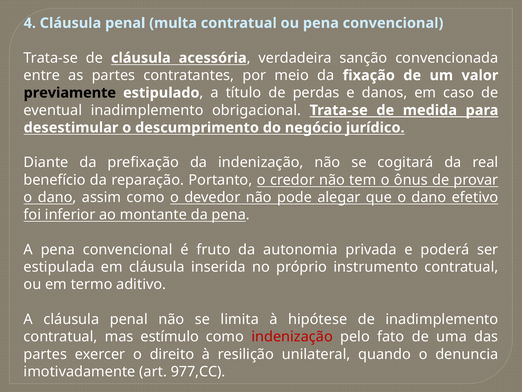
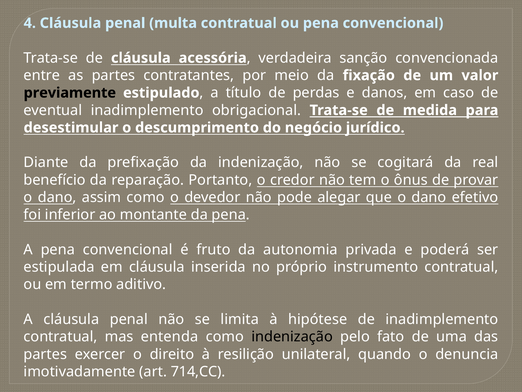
estímulo: estímulo -> entenda
indenização at (292, 336) colour: red -> black
977,CC: 977,CC -> 714,CC
